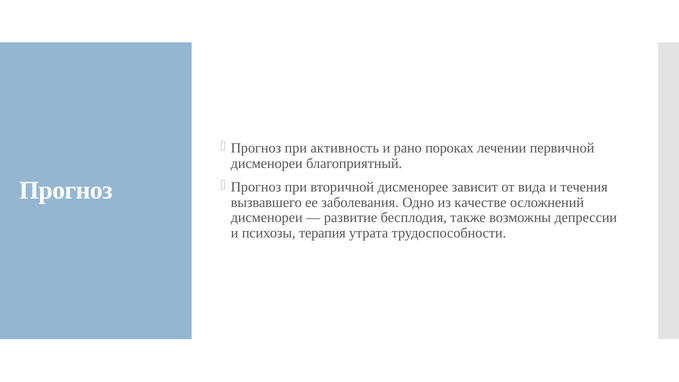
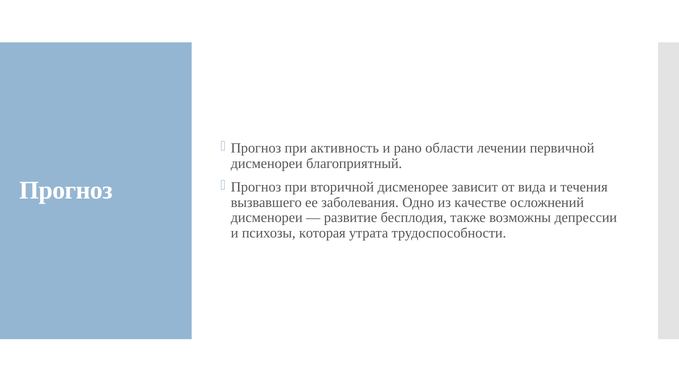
пороках: пороках -> области
терапия: терапия -> которая
